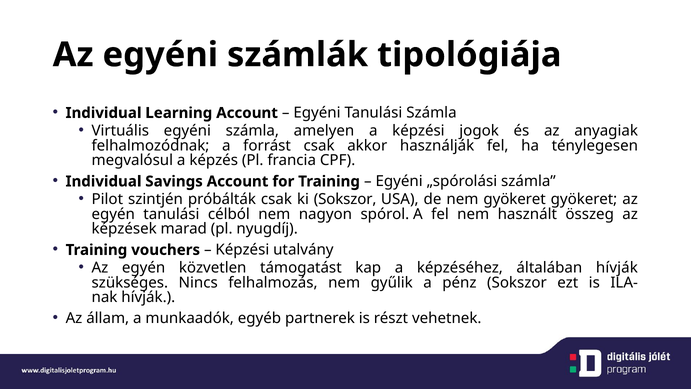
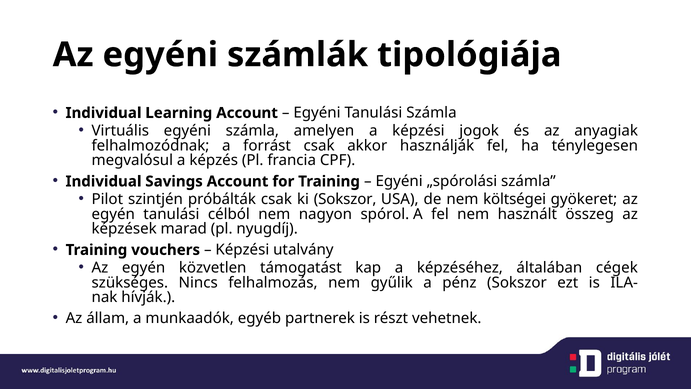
nem gyökeret: gyökeret -> költségei
általában hívják: hívják -> cégek
